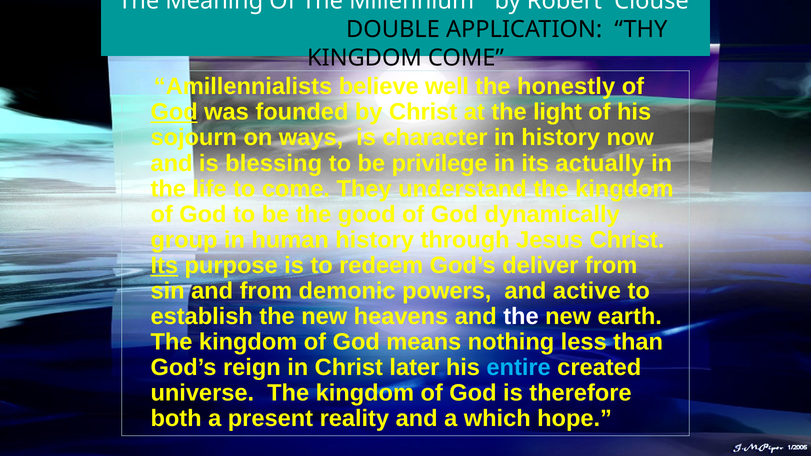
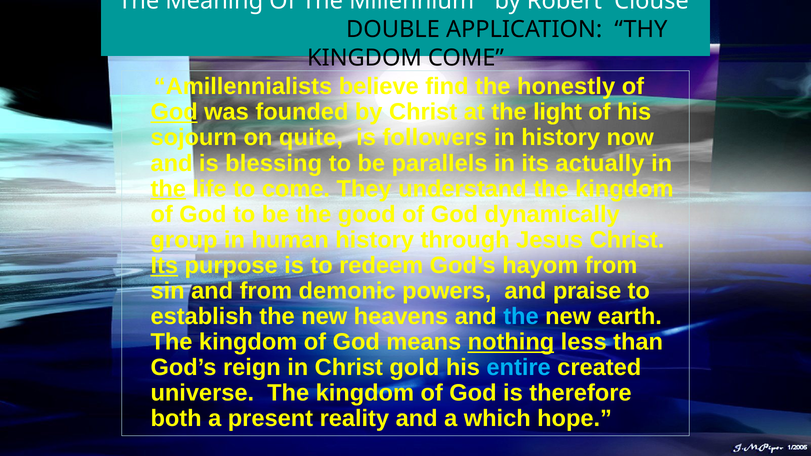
well: well -> find
ways: ways -> quite
character: character -> followers
privilege: privilege -> parallels
the at (168, 189) underline: none -> present
deliver: deliver -> hayom
active: active -> praise
the at (521, 317) colour: white -> light blue
nothing underline: none -> present
later: later -> gold
